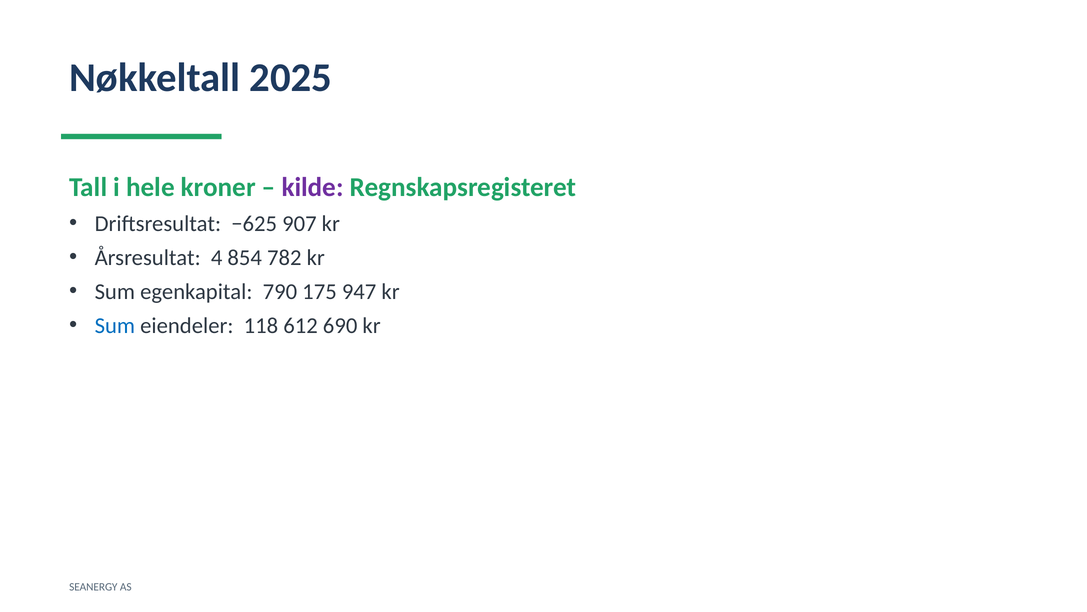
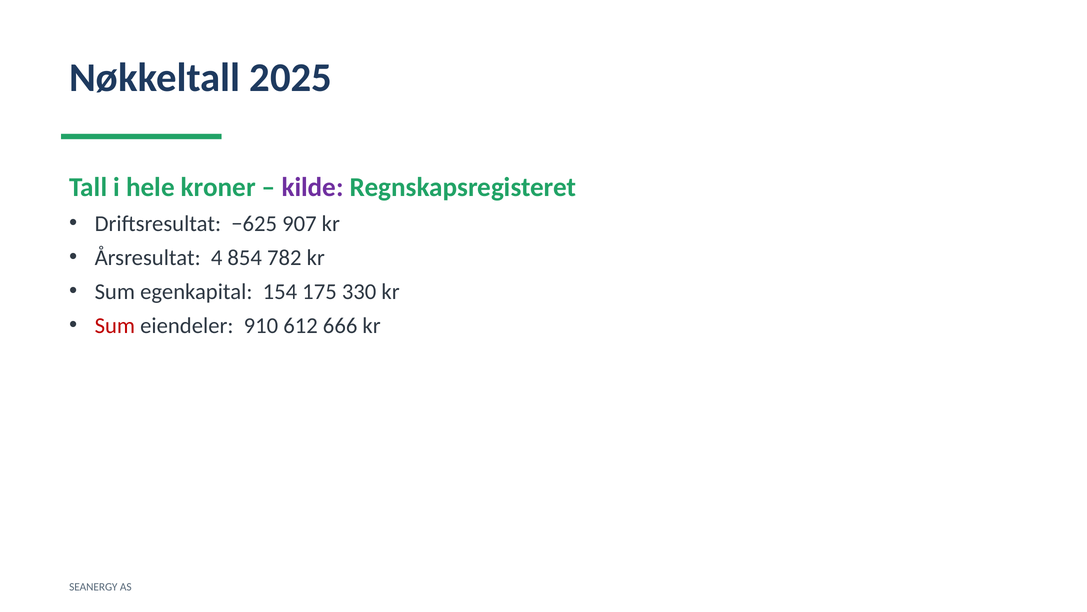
790: 790 -> 154
947: 947 -> 330
Sum at (115, 325) colour: blue -> red
118: 118 -> 910
690: 690 -> 666
